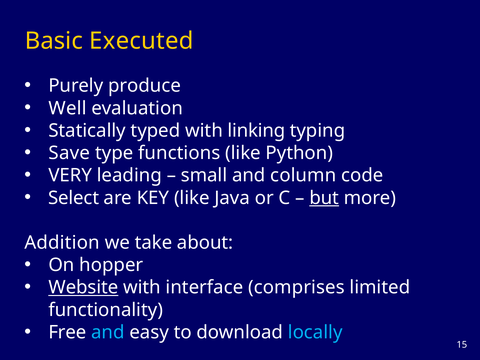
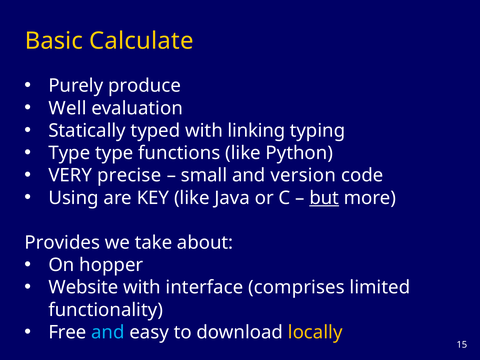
Executed: Executed -> Calculate
Save at (69, 153): Save -> Type
leading: leading -> precise
column: column -> version
Select: Select -> Using
Addition: Addition -> Provides
Website underline: present -> none
locally colour: light blue -> yellow
